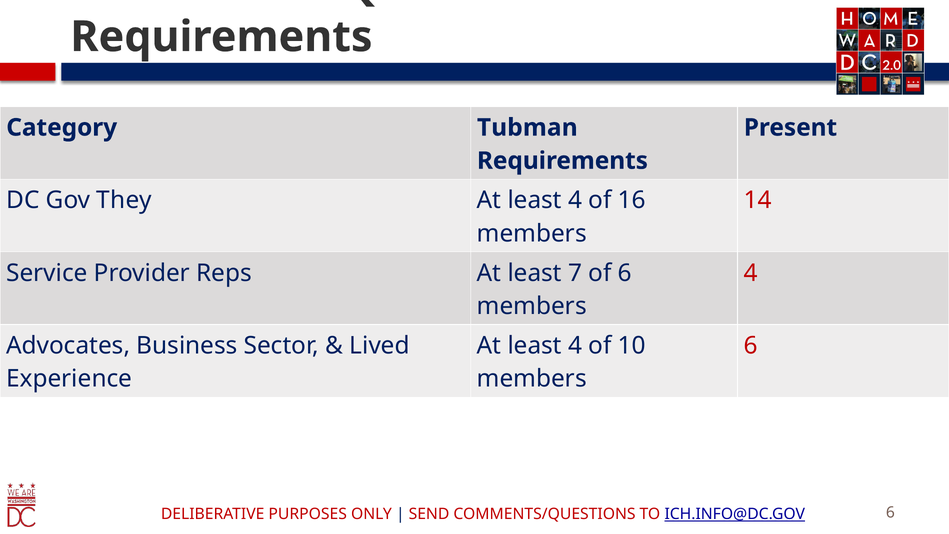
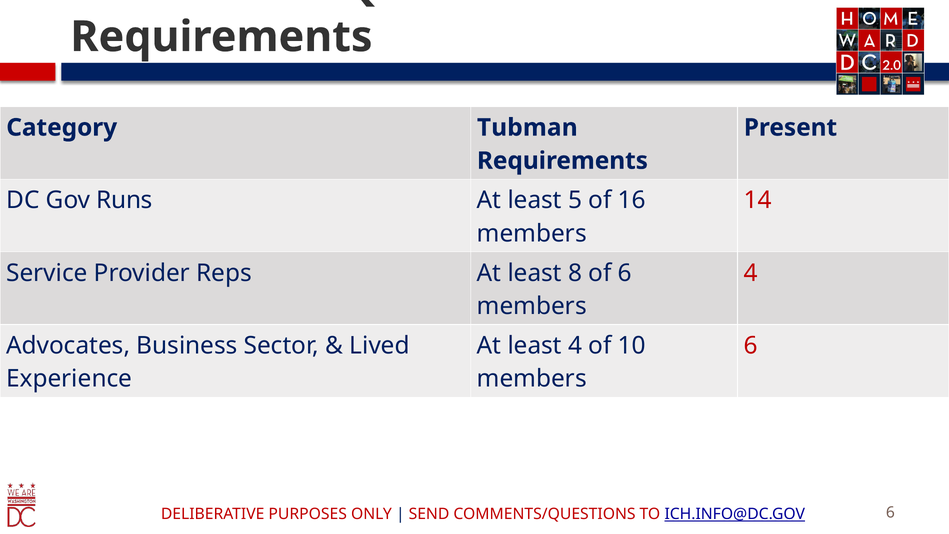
They: They -> Runs
4 at (575, 200): 4 -> 5
7: 7 -> 8
